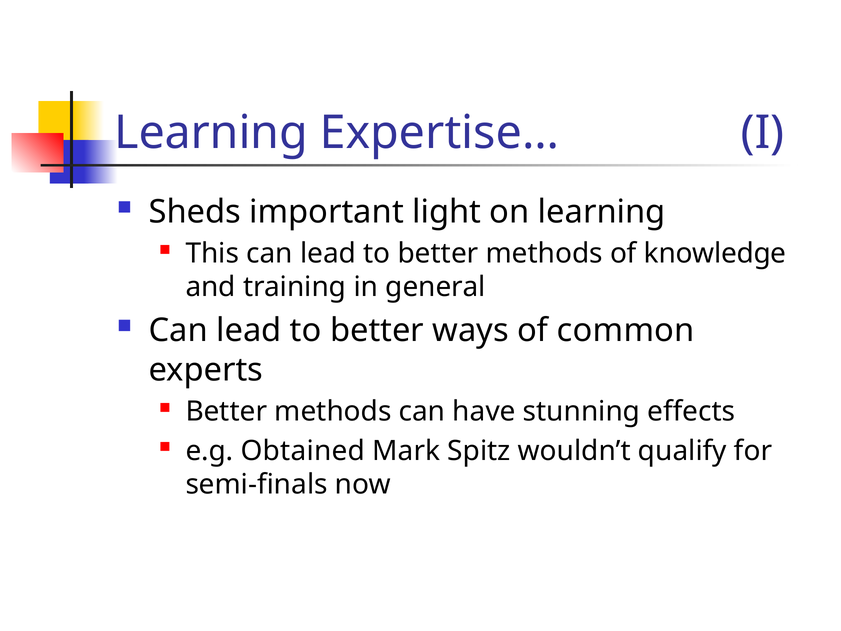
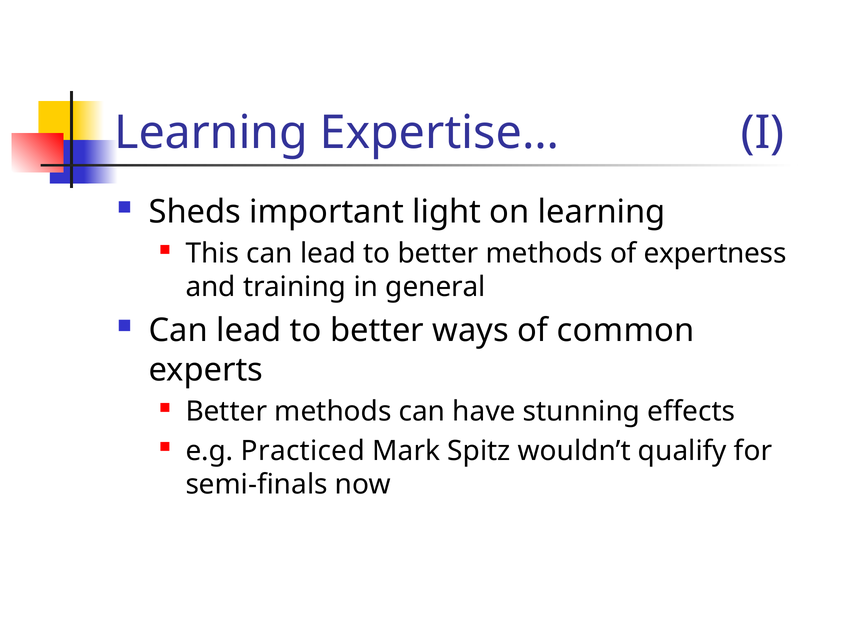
knowledge: knowledge -> expertness
Obtained: Obtained -> Practiced
